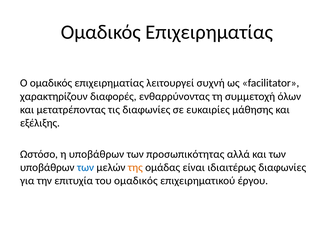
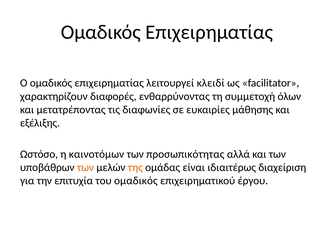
συχνή: συχνή -> κλειδί
η υποβάθρων: υποβάθρων -> καινοτόμων
των at (86, 168) colour: blue -> orange
ιδιαιτέρως διαφωνίες: διαφωνίες -> διαχείριση
